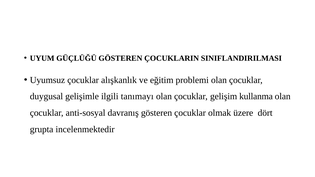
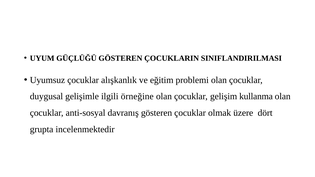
tanımayı: tanımayı -> örneğine
